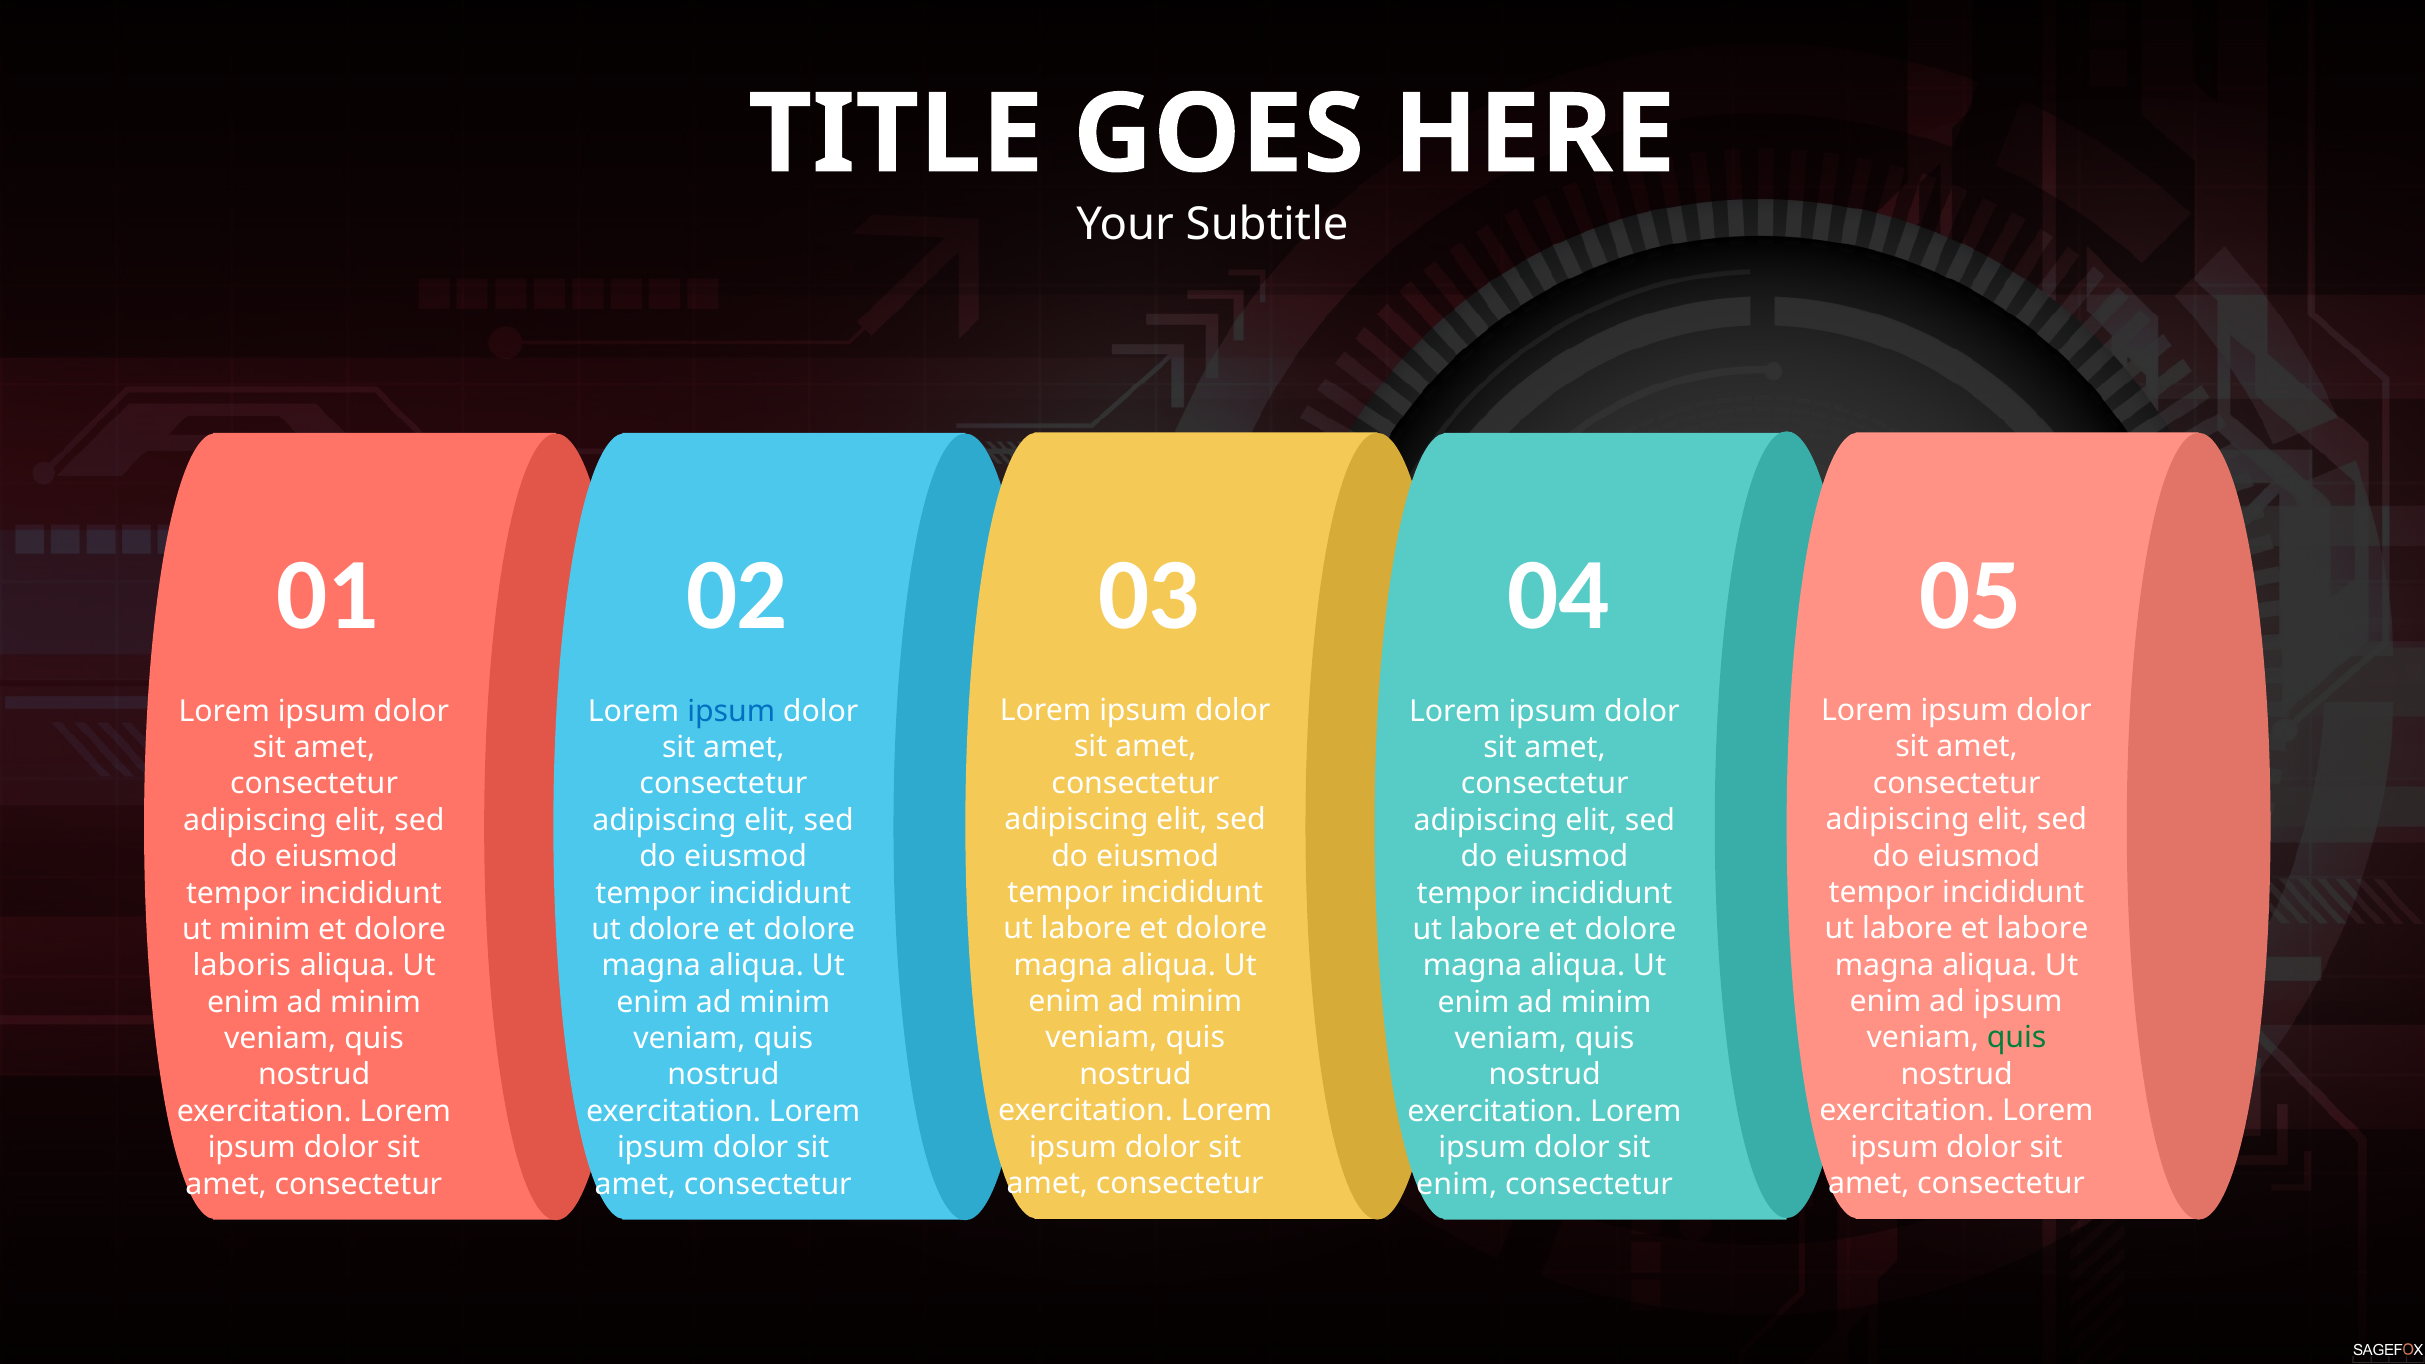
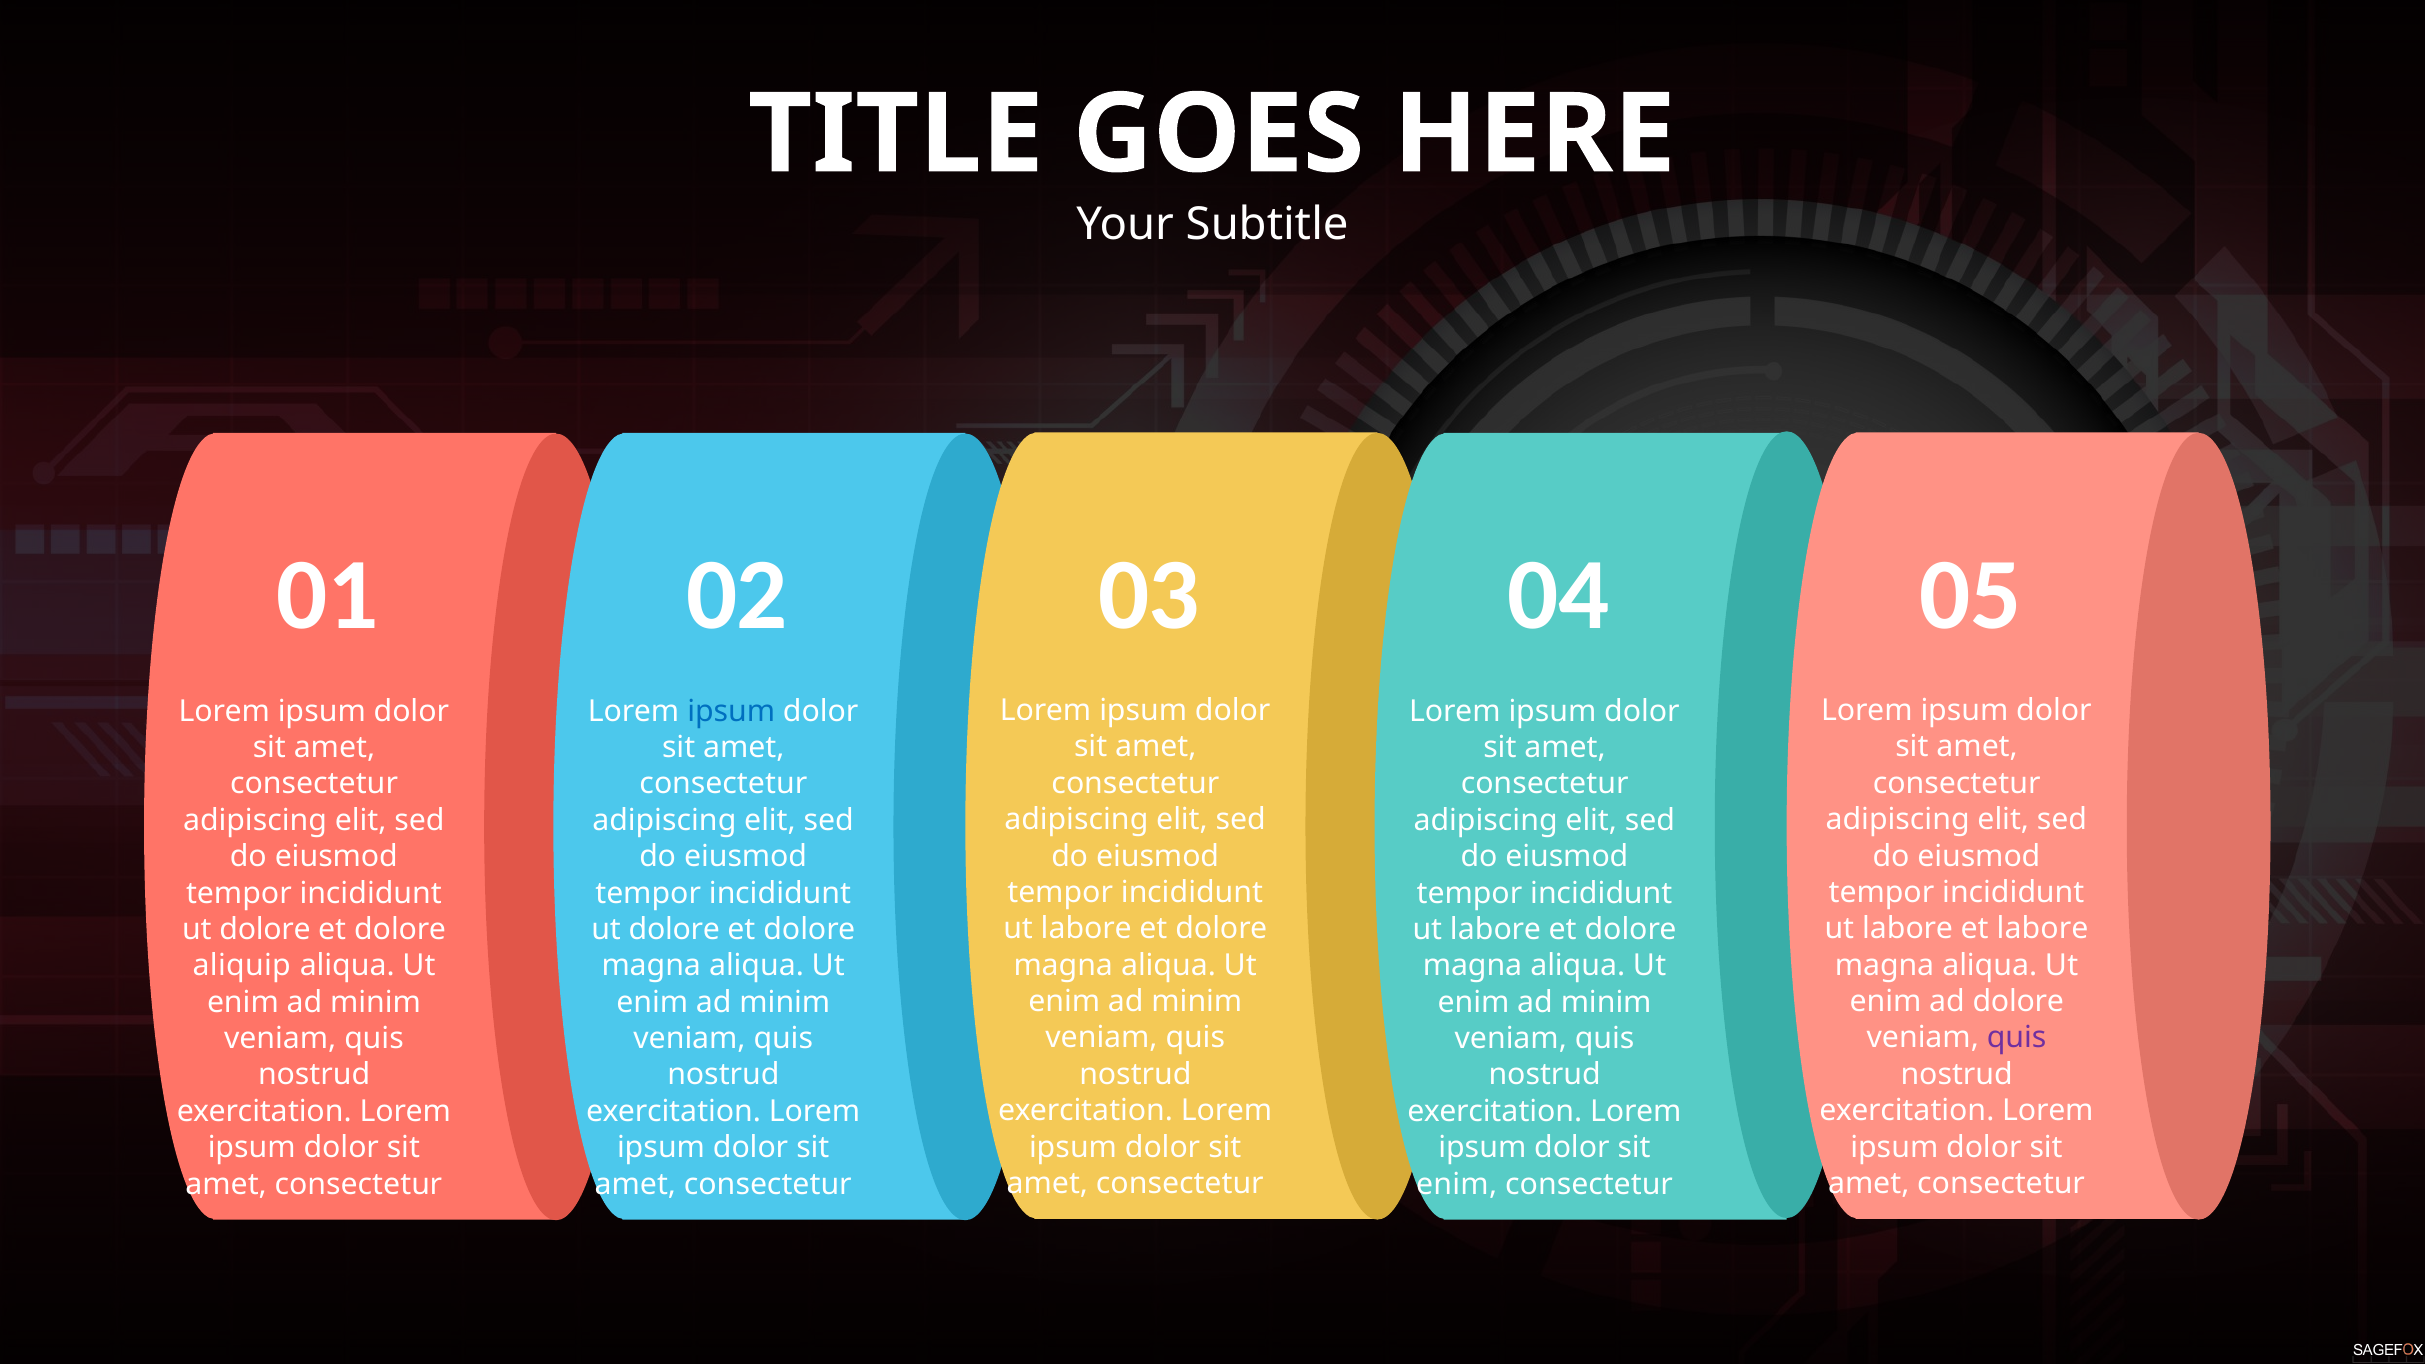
minim at (265, 929): minim -> dolore
laboris: laboris -> aliquip
ad ipsum: ipsum -> dolore
quis at (2017, 1038) colour: green -> purple
